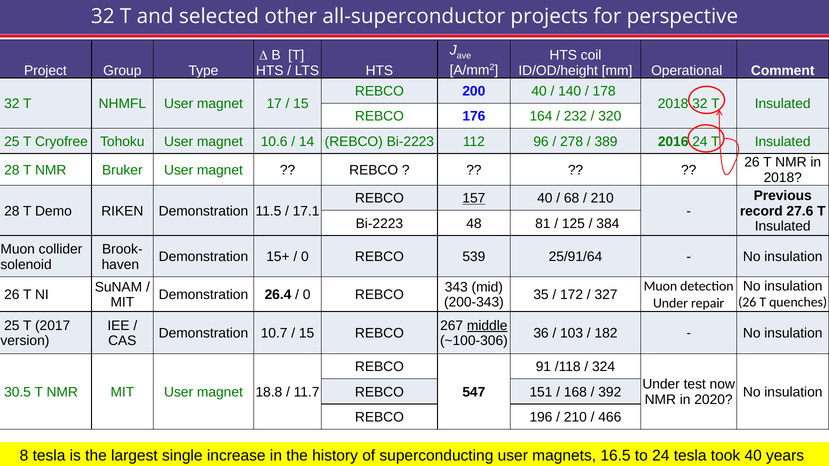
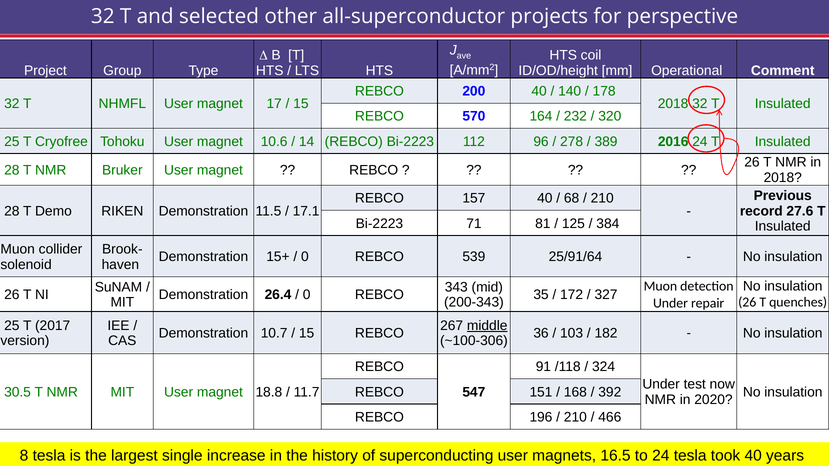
176: 176 -> 570
157 underline: present -> none
48: 48 -> 71
